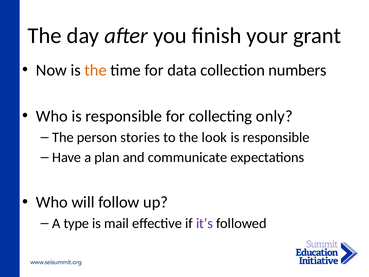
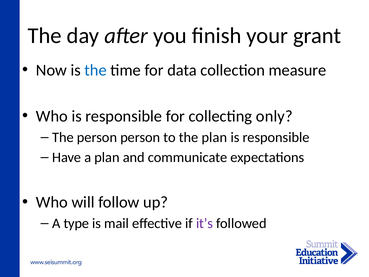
the at (96, 70) colour: orange -> blue
numbers: numbers -> measure
person stories: stories -> person
the look: look -> plan
